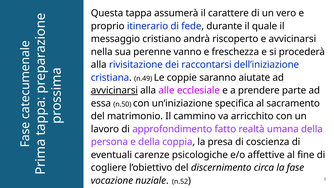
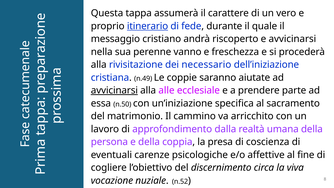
itinerario underline: none -> present
raccontarsi: raccontarsi -> necessario
fatto: fatto -> dalla
fase: fase -> viva
